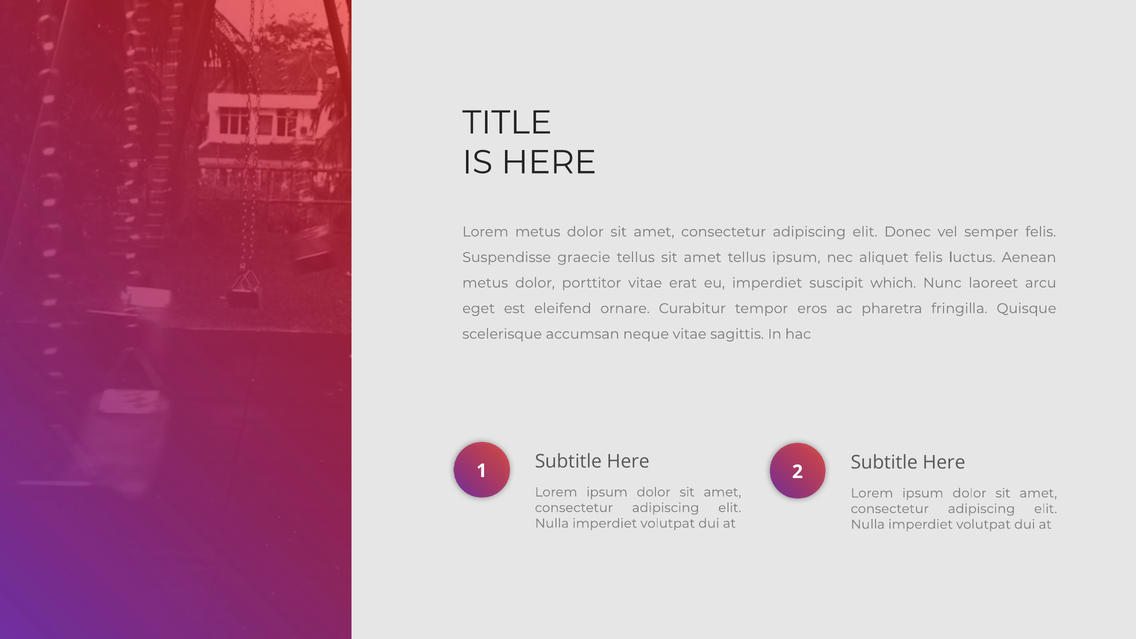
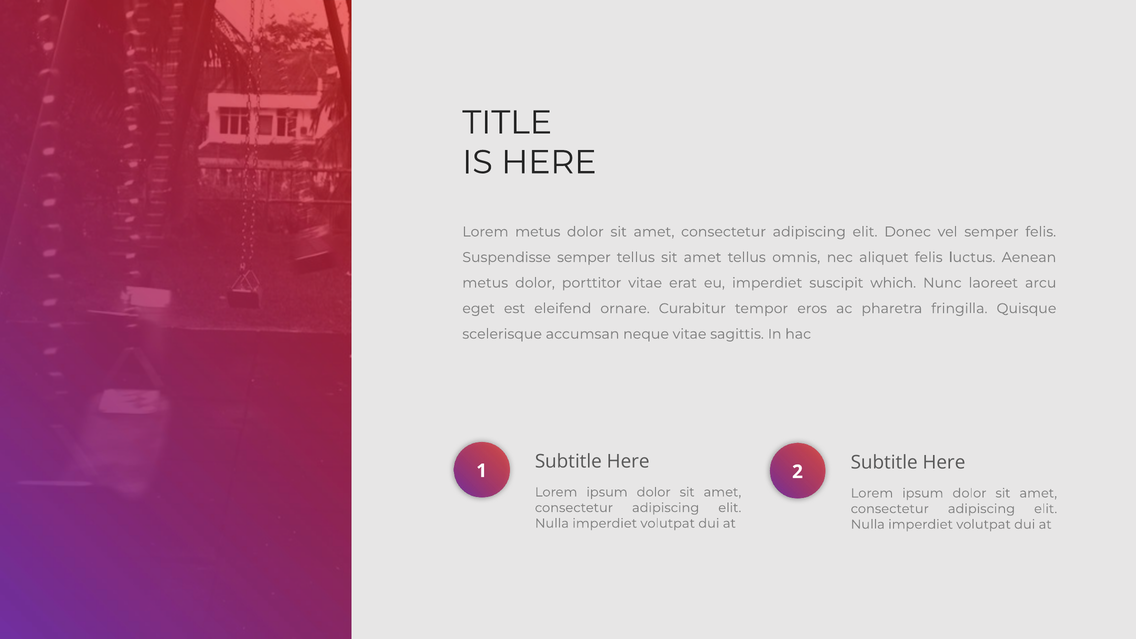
Suspendisse graecie: graecie -> semper
tellus ipsum: ipsum -> omnis
